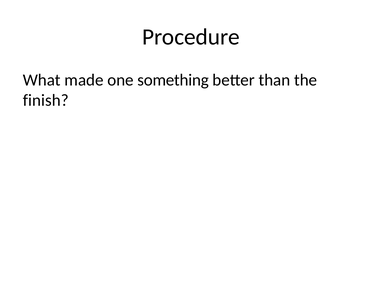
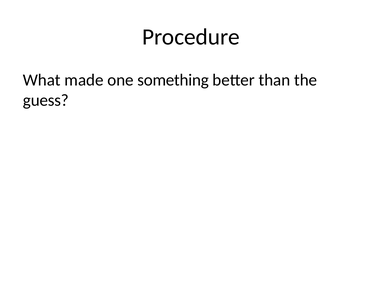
finish: finish -> guess
